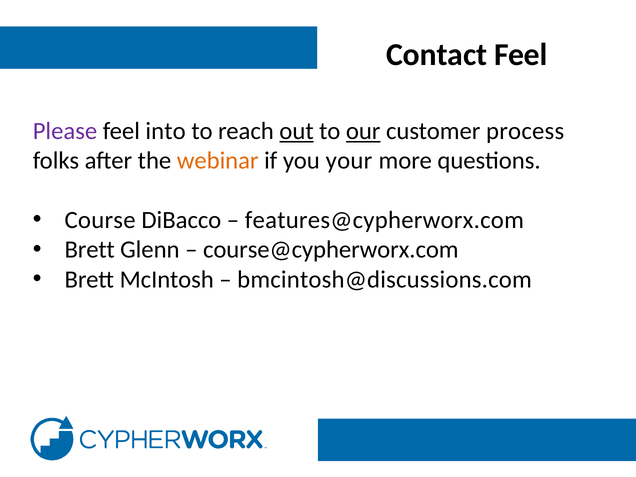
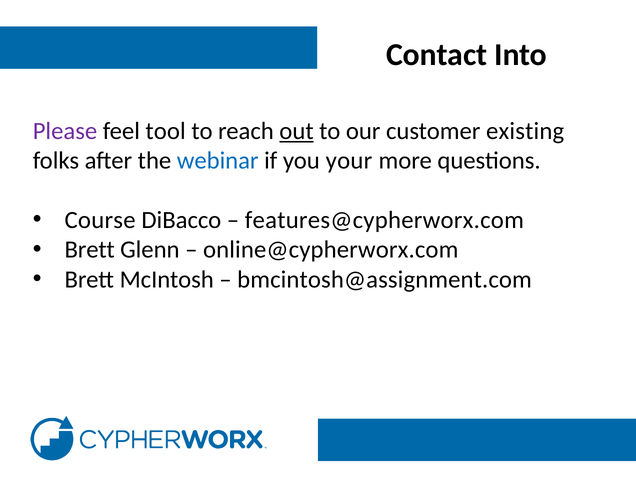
Contact Feel: Feel -> Into
into: into -> tool
our underline: present -> none
process: process -> existing
webinar colour: orange -> blue
course@cypherworx.com: course@cypherworx.com -> online@cypherworx.com
bmcintosh@discussions.com: bmcintosh@discussions.com -> bmcintosh@assignment.com
